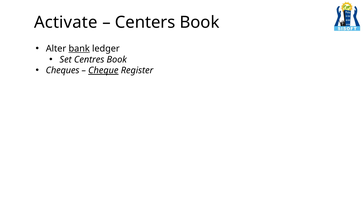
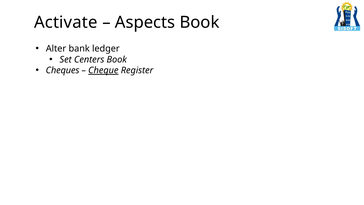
Centers: Centers -> Aspects
bank underline: present -> none
Centres: Centres -> Centers
